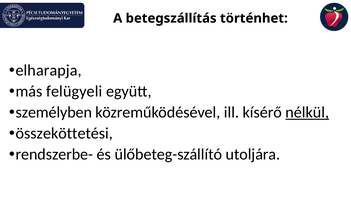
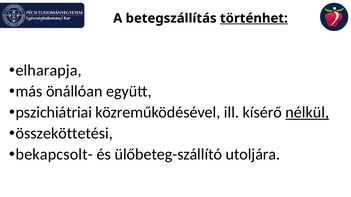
történhet underline: none -> present
felügyeli: felügyeli -> önállóan
személyben: személyben -> pszichiátriai
rendszerbe-: rendszerbe- -> bekapcsolt-
